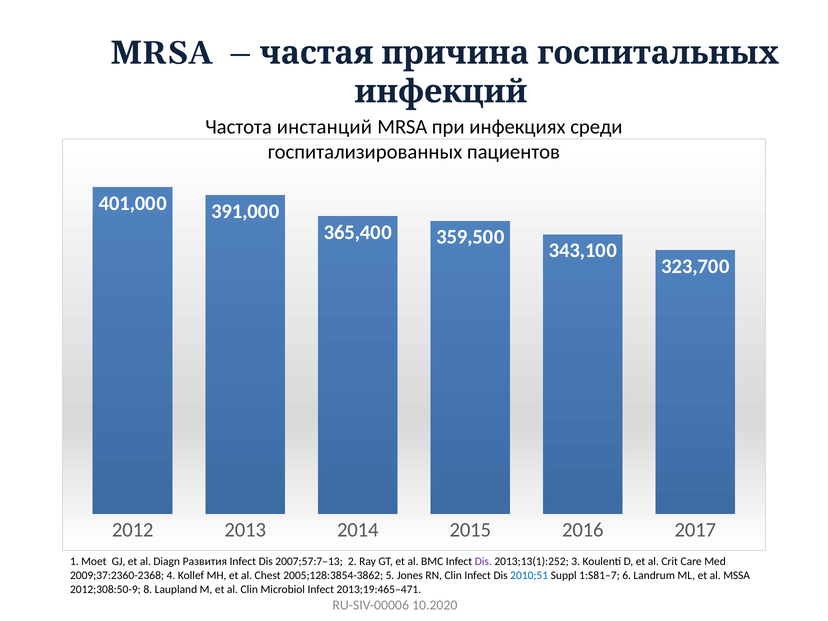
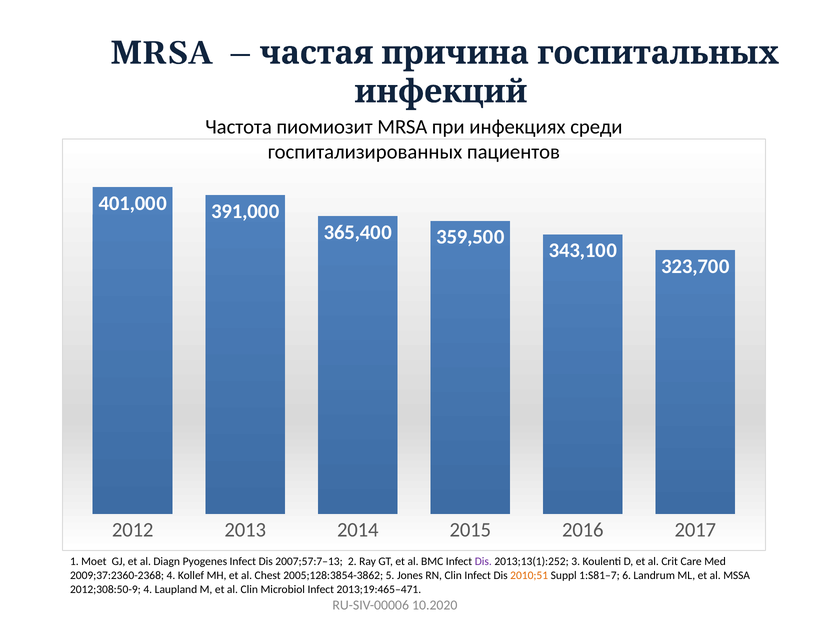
инстанций: инстанций -> пиомиозит
Развития: Развития -> Pyogenes
2010;51 colour: blue -> orange
2012;308:50-9 8: 8 -> 4
